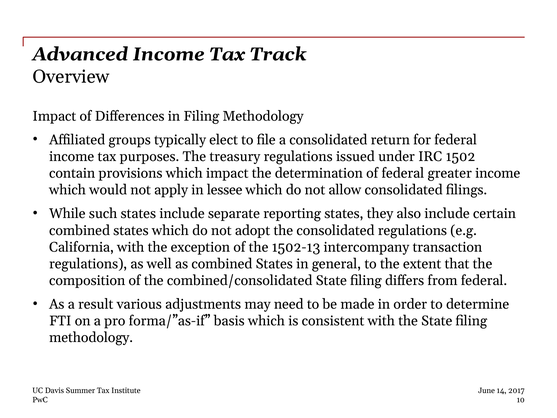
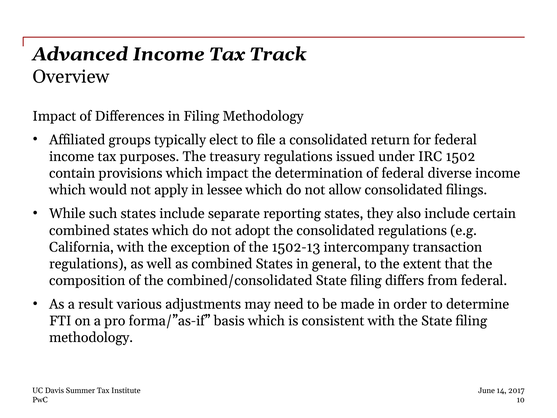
greater: greater -> diverse
